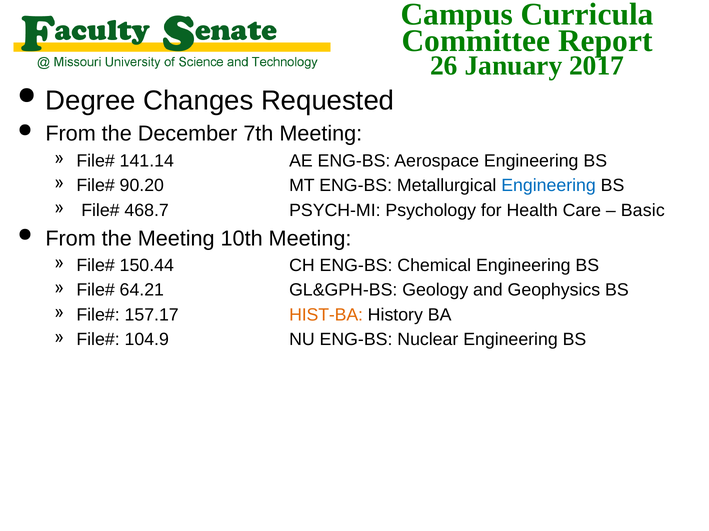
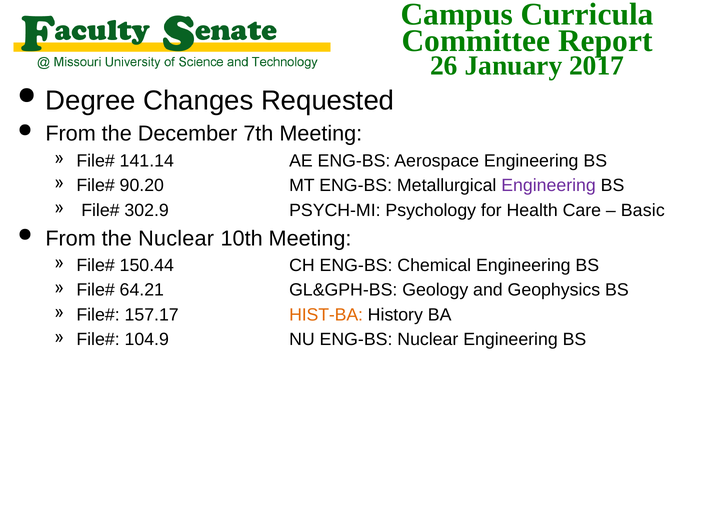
Engineering at (549, 186) colour: blue -> purple
468.7: 468.7 -> 302.9
the Meeting: Meeting -> Nuclear
